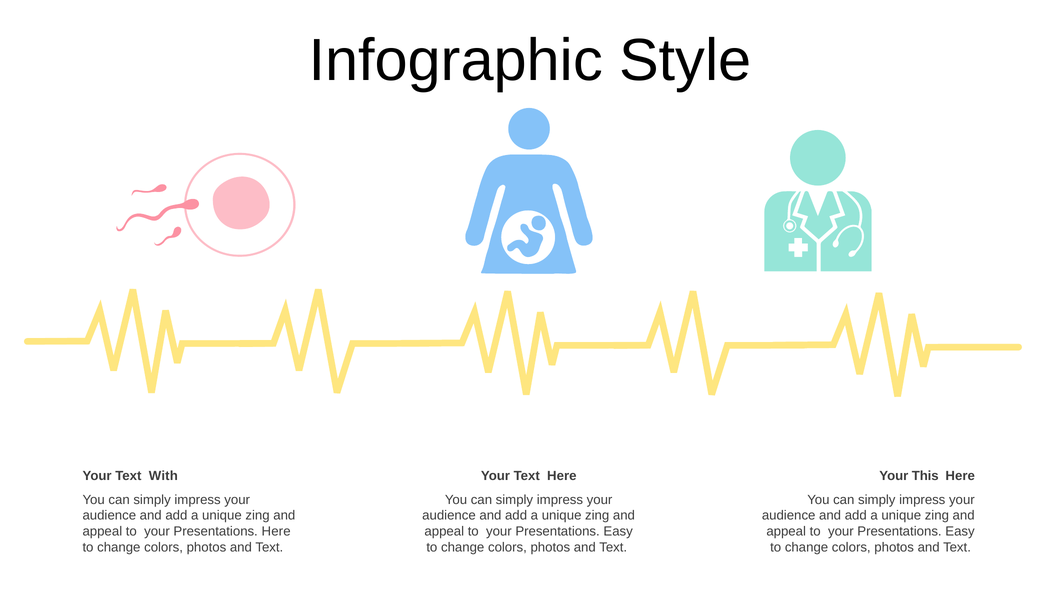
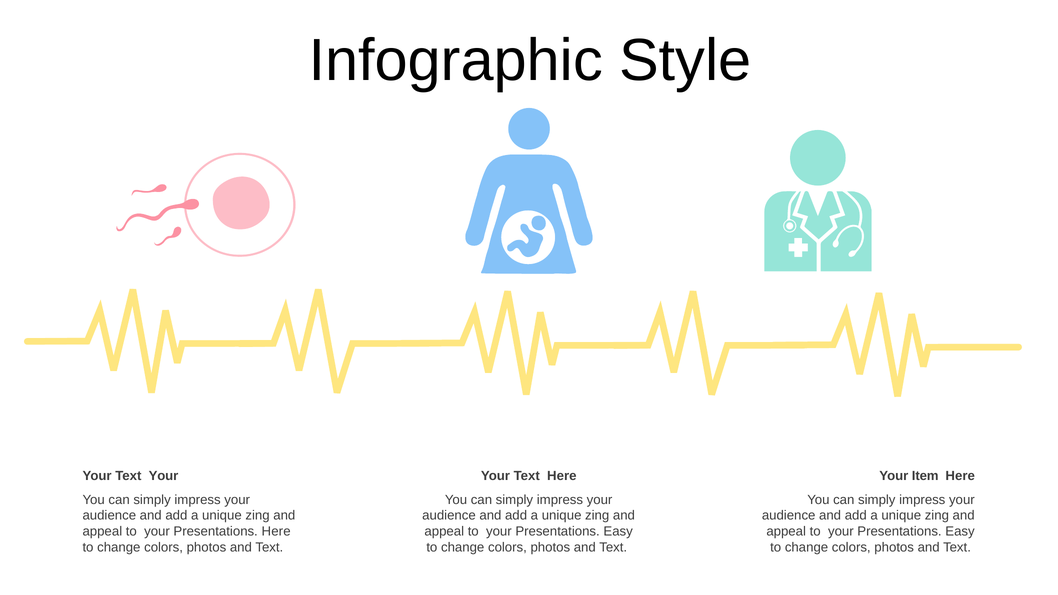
Your Text With: With -> Your
This: This -> Item
